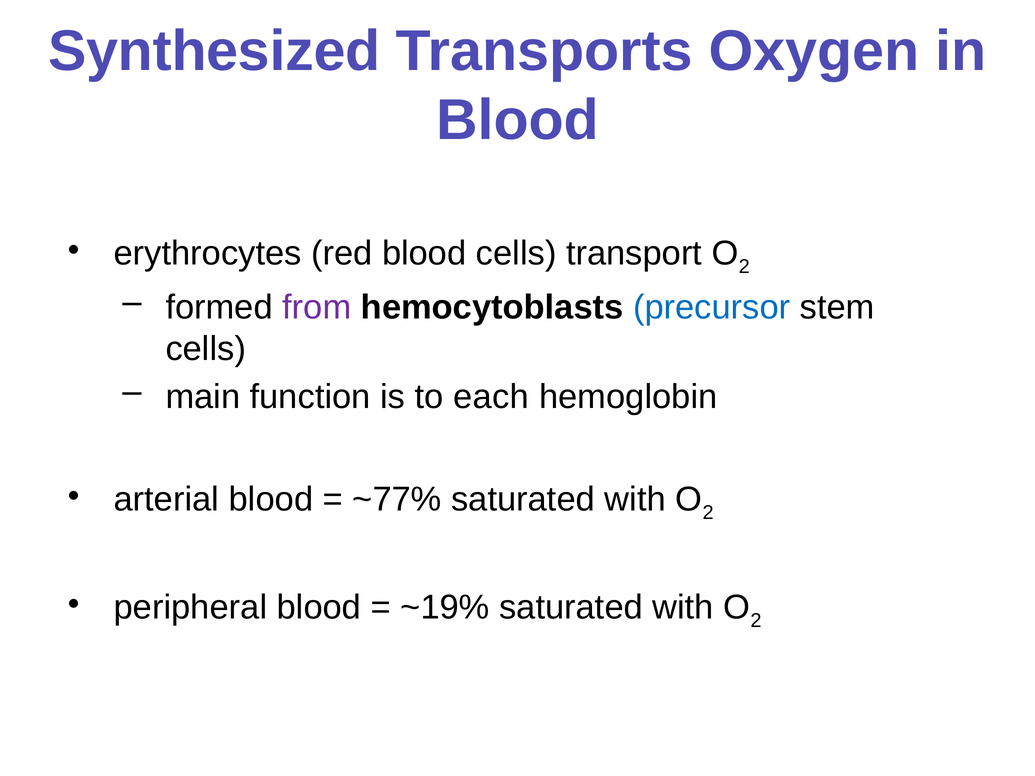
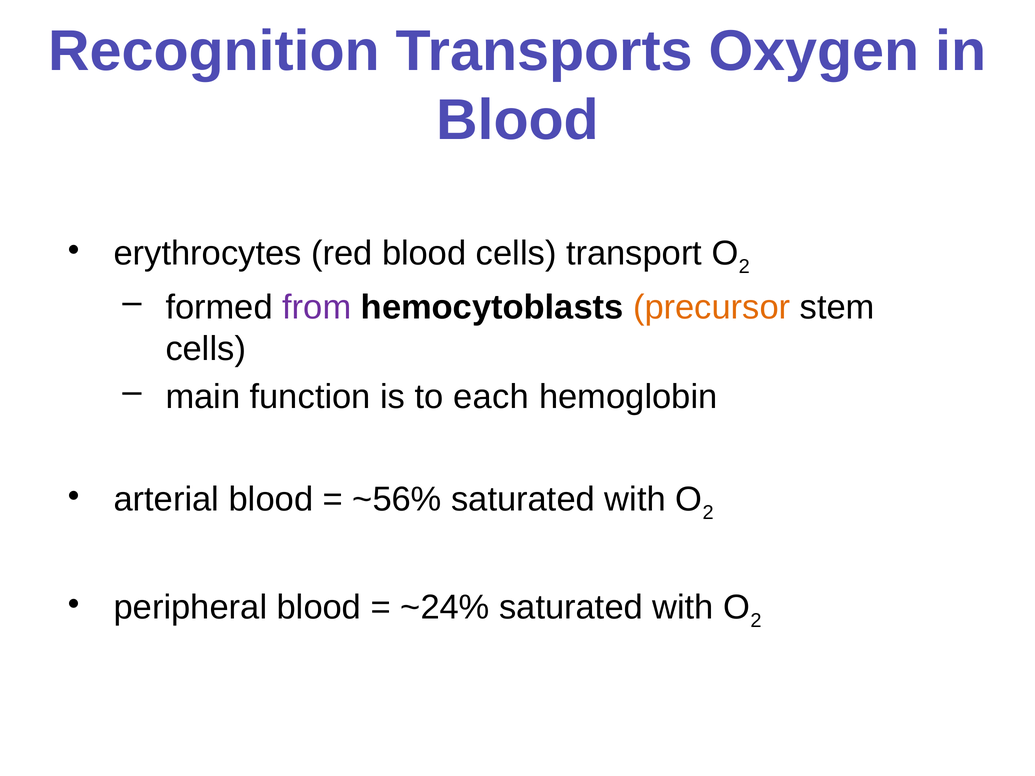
Synthesized: Synthesized -> Recognition
precursor colour: blue -> orange
~77%: ~77% -> ~56%
~19%: ~19% -> ~24%
